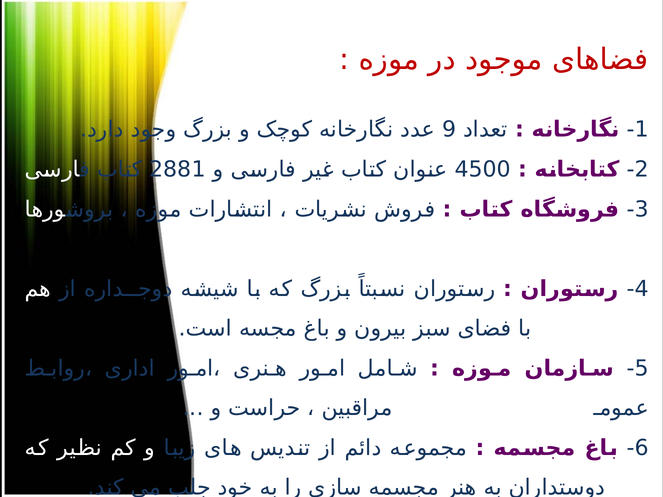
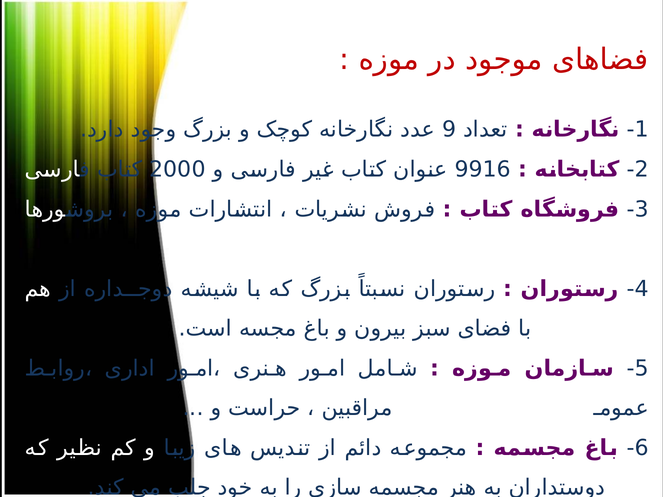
2881: 2881 -> 2000
4500: 4500 -> 9916
